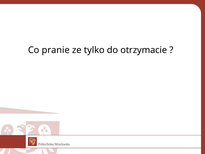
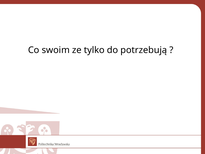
pranie: pranie -> swoim
otrzymacie: otrzymacie -> potrzebują
